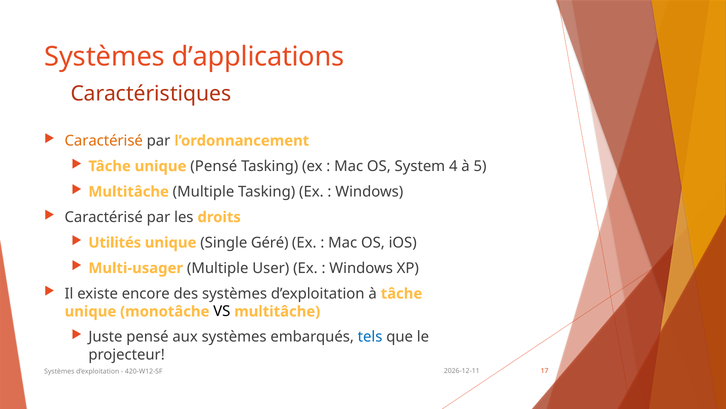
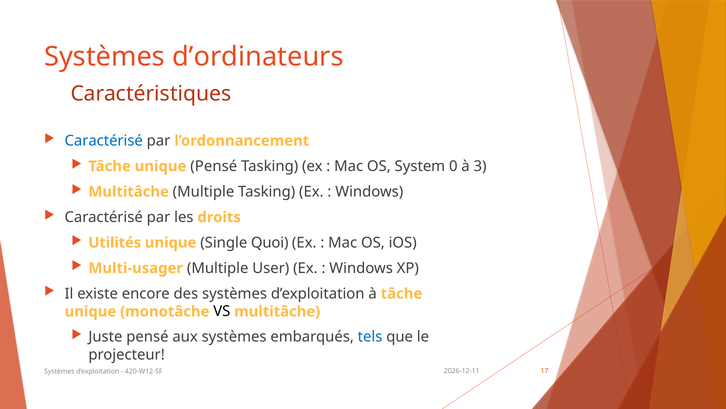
d’applications: d’applications -> d’ordinateurs
Caractérisé at (104, 141) colour: orange -> blue
4: 4 -> 0
5: 5 -> 3
Géré: Géré -> Quoi
